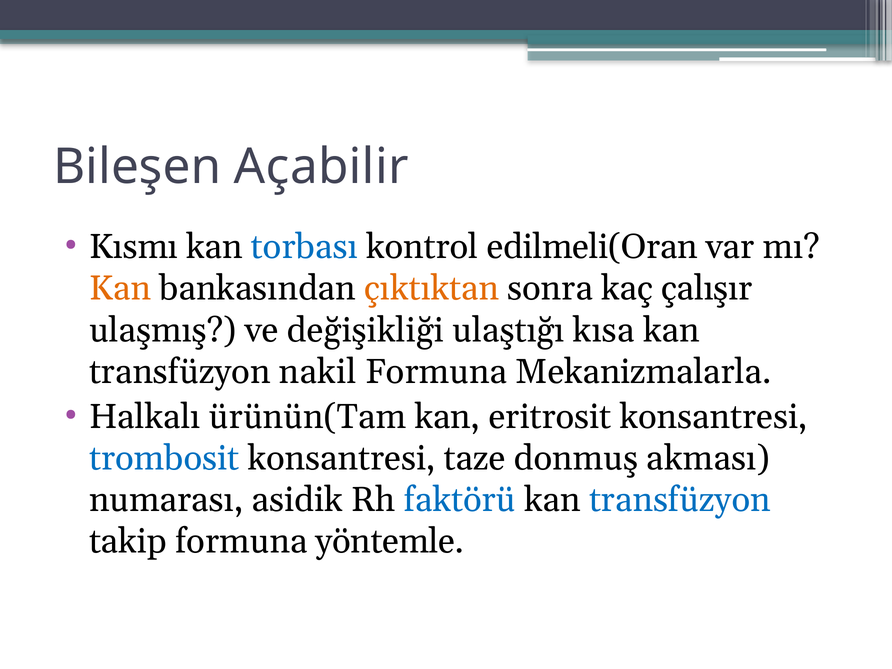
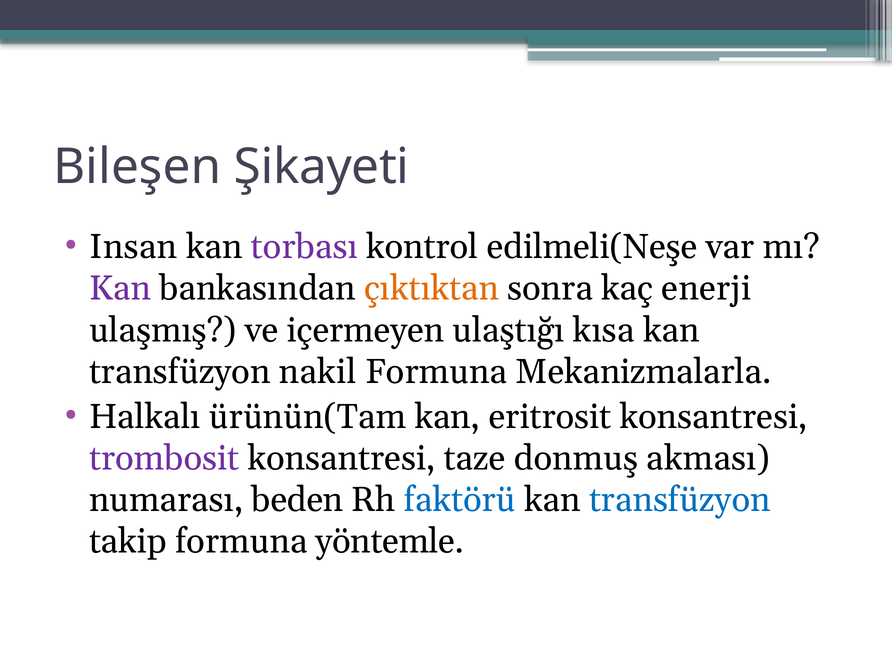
Açabilir: Açabilir -> Şikayeti
Kısmı: Kısmı -> Insan
torbası colour: blue -> purple
edilmeli(Oran: edilmeli(Oran -> edilmeli(Neşe
Kan at (120, 289) colour: orange -> purple
çalışır: çalışır -> enerji
değişikliği: değişikliği -> içermeyen
trombosit colour: blue -> purple
asidik: asidik -> beden
